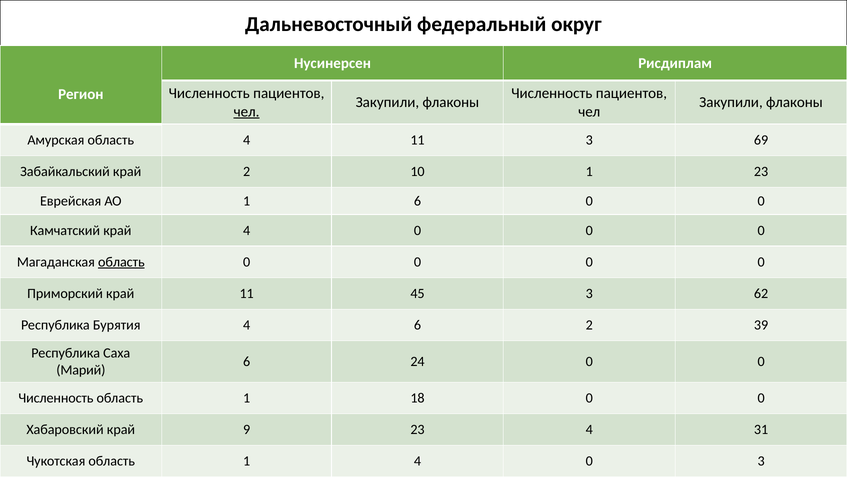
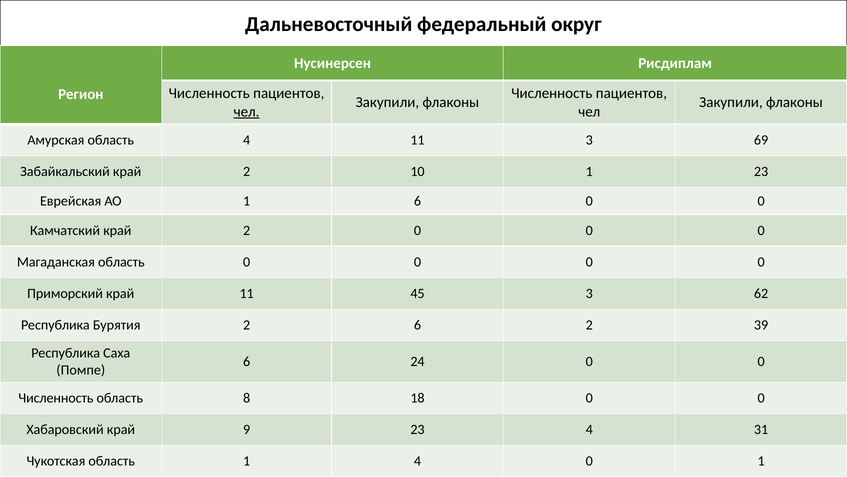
Камчатский край 4: 4 -> 2
область at (121, 262) underline: present -> none
Бурятия 4: 4 -> 2
Марий: Марий -> Помпе
1 at (247, 398): 1 -> 8
0 3: 3 -> 1
